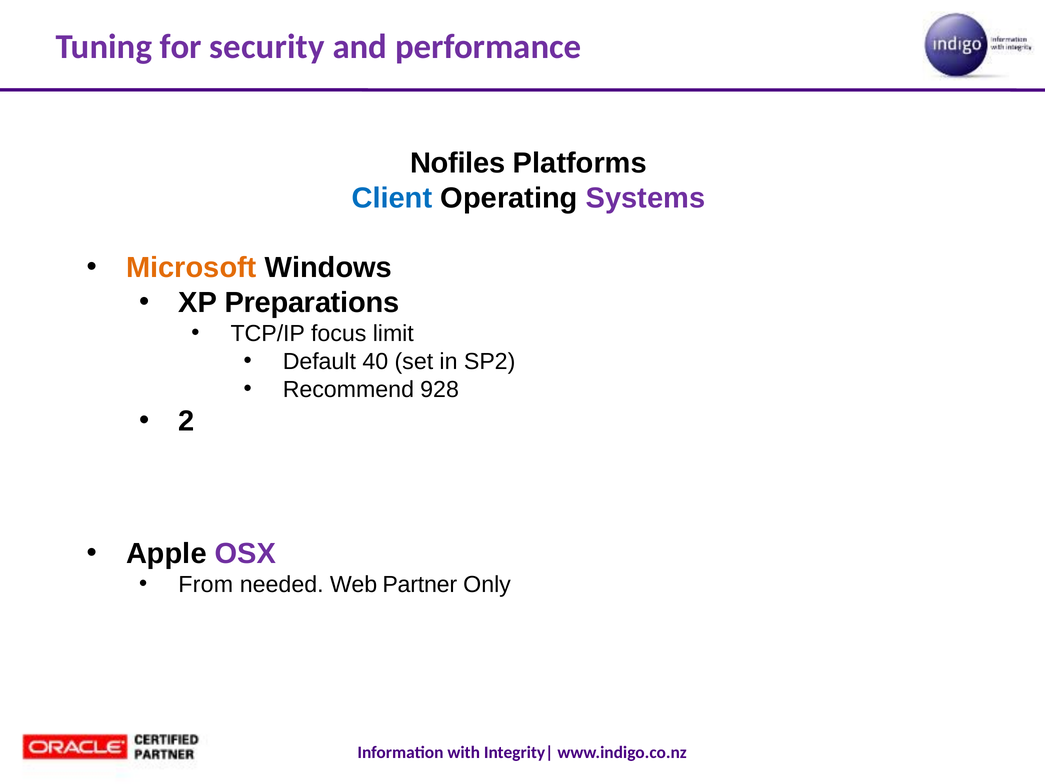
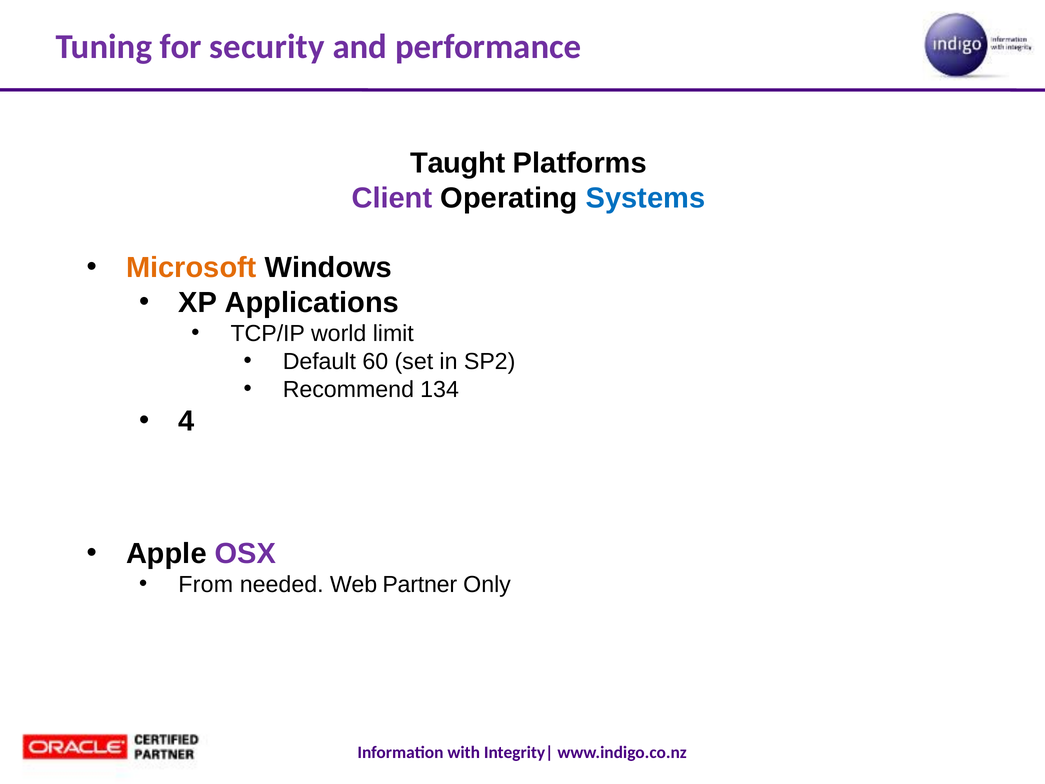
Nofiles: Nofiles -> Taught
Client colour: blue -> purple
Systems colour: purple -> blue
Preparations: Preparations -> Applications
focus: focus -> world
40: 40 -> 60
928: 928 -> 134
2: 2 -> 4
